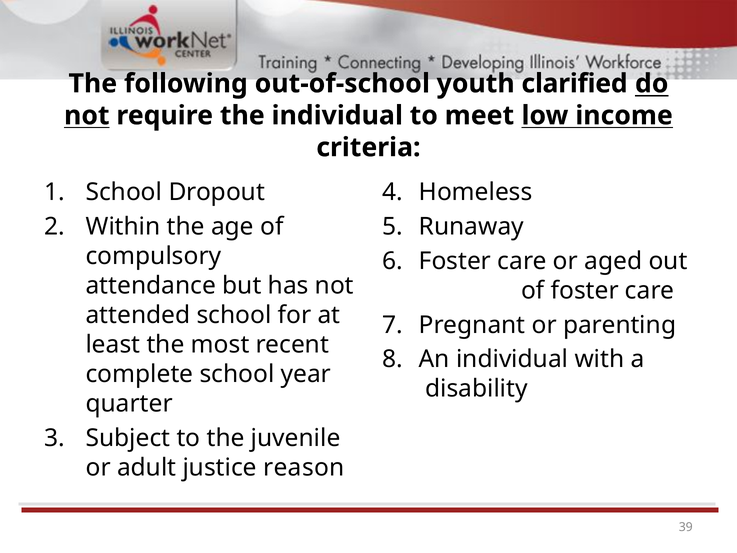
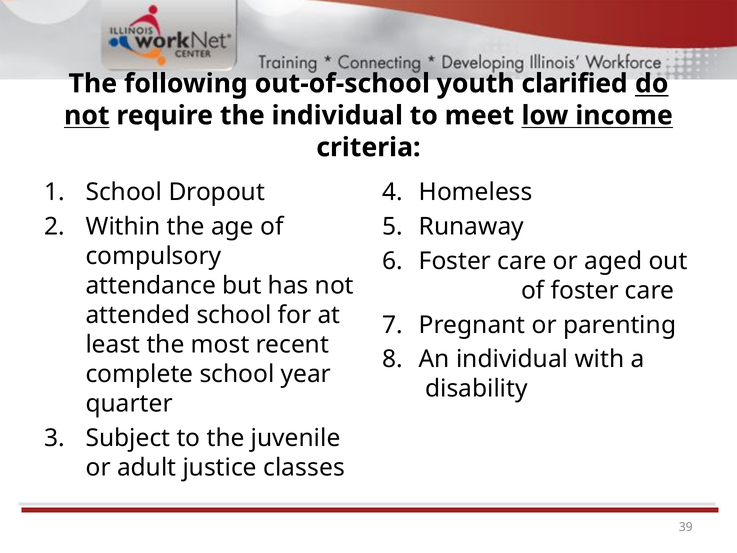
reason: reason -> classes
